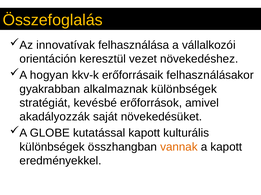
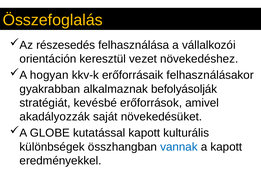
innovatívak: innovatívak -> részesedés
alkalmaznak különbségek: különbségek -> befolyásolják
vannak colour: orange -> blue
